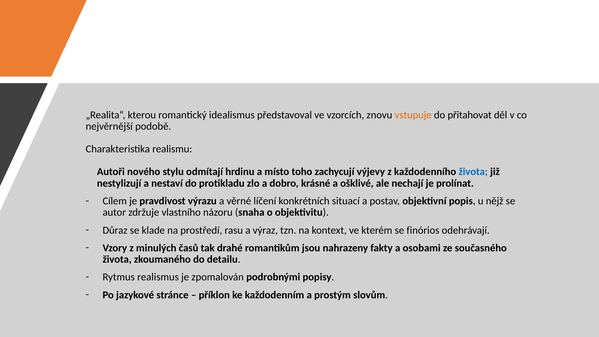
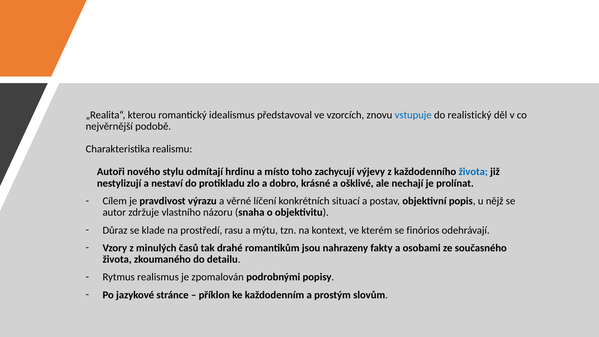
vstupuje colour: orange -> blue
přitahovat: přitahovat -> realistický
výraz: výraz -> mýtu
